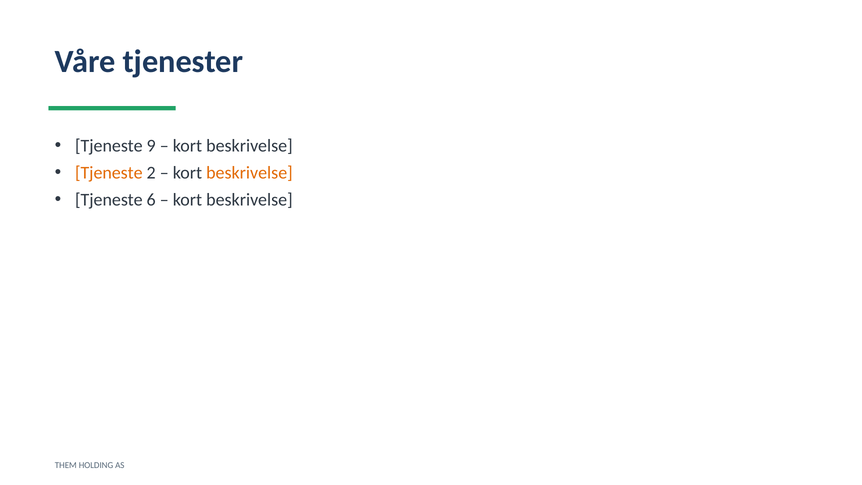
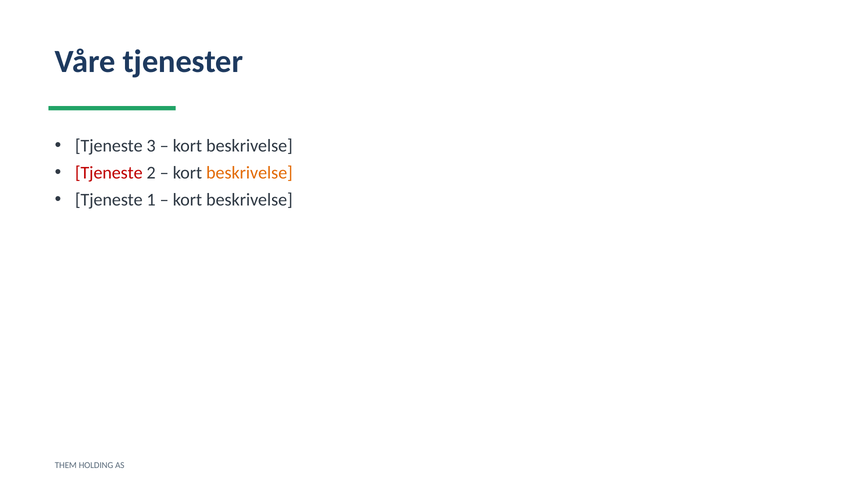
9: 9 -> 3
Tjeneste at (109, 173) colour: orange -> red
6: 6 -> 1
